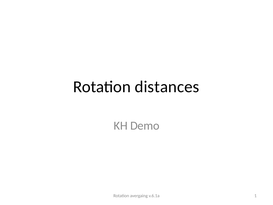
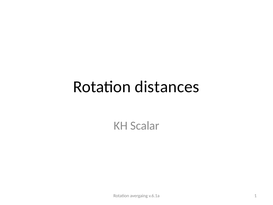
Demo: Demo -> Scalar
